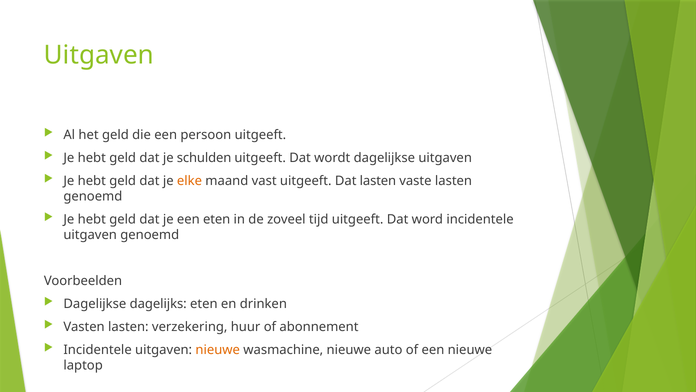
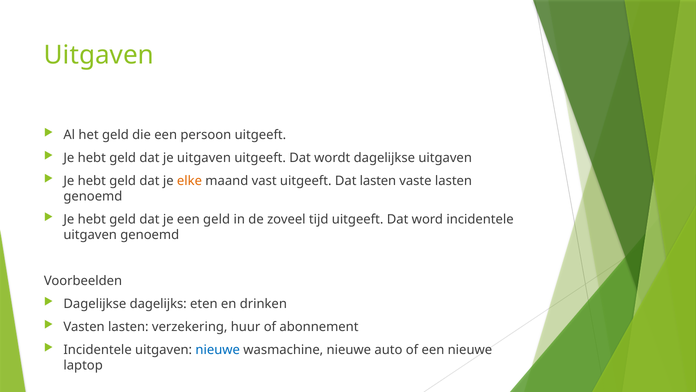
je schulden: schulden -> uitgaven
een eten: eten -> geld
nieuwe at (218, 349) colour: orange -> blue
